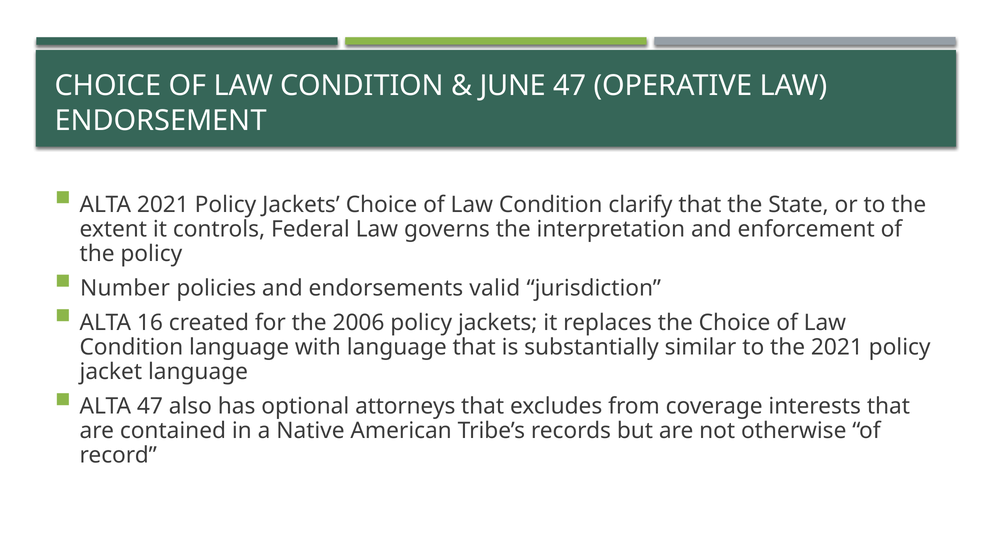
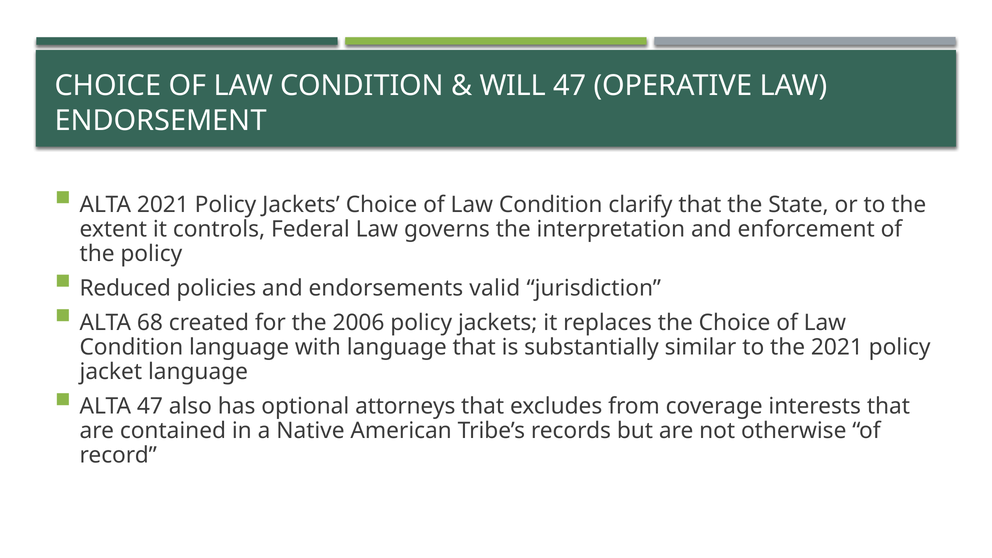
JUNE: JUNE -> WILL
Number: Number -> Reduced
16: 16 -> 68
